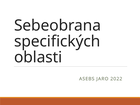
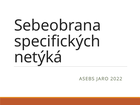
oblasti: oblasti -> netýká
